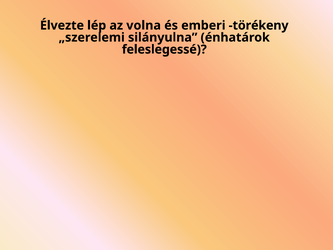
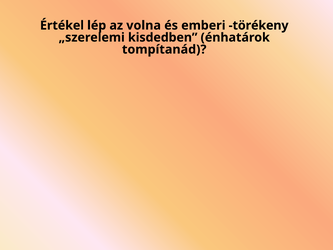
Élvezte: Élvezte -> Értékel
silányulna: silányulna -> kisdedben
feleslegessé: feleslegessé -> tompítanád
